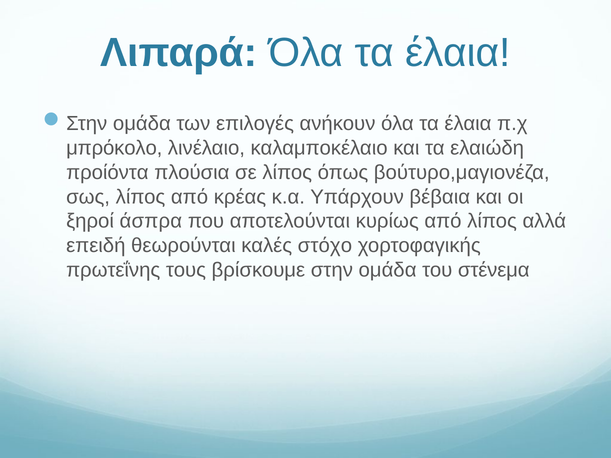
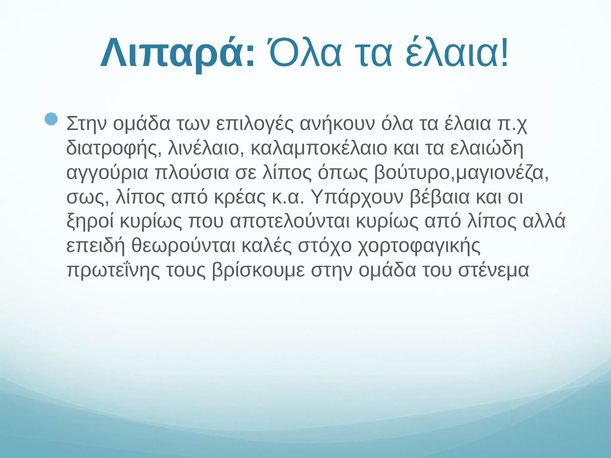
μπρόκολο: μπρόκολο -> διατροφής
προίόντα: προίόντα -> αγγούρια
ξηροί άσπρα: άσπρα -> κυρίως
